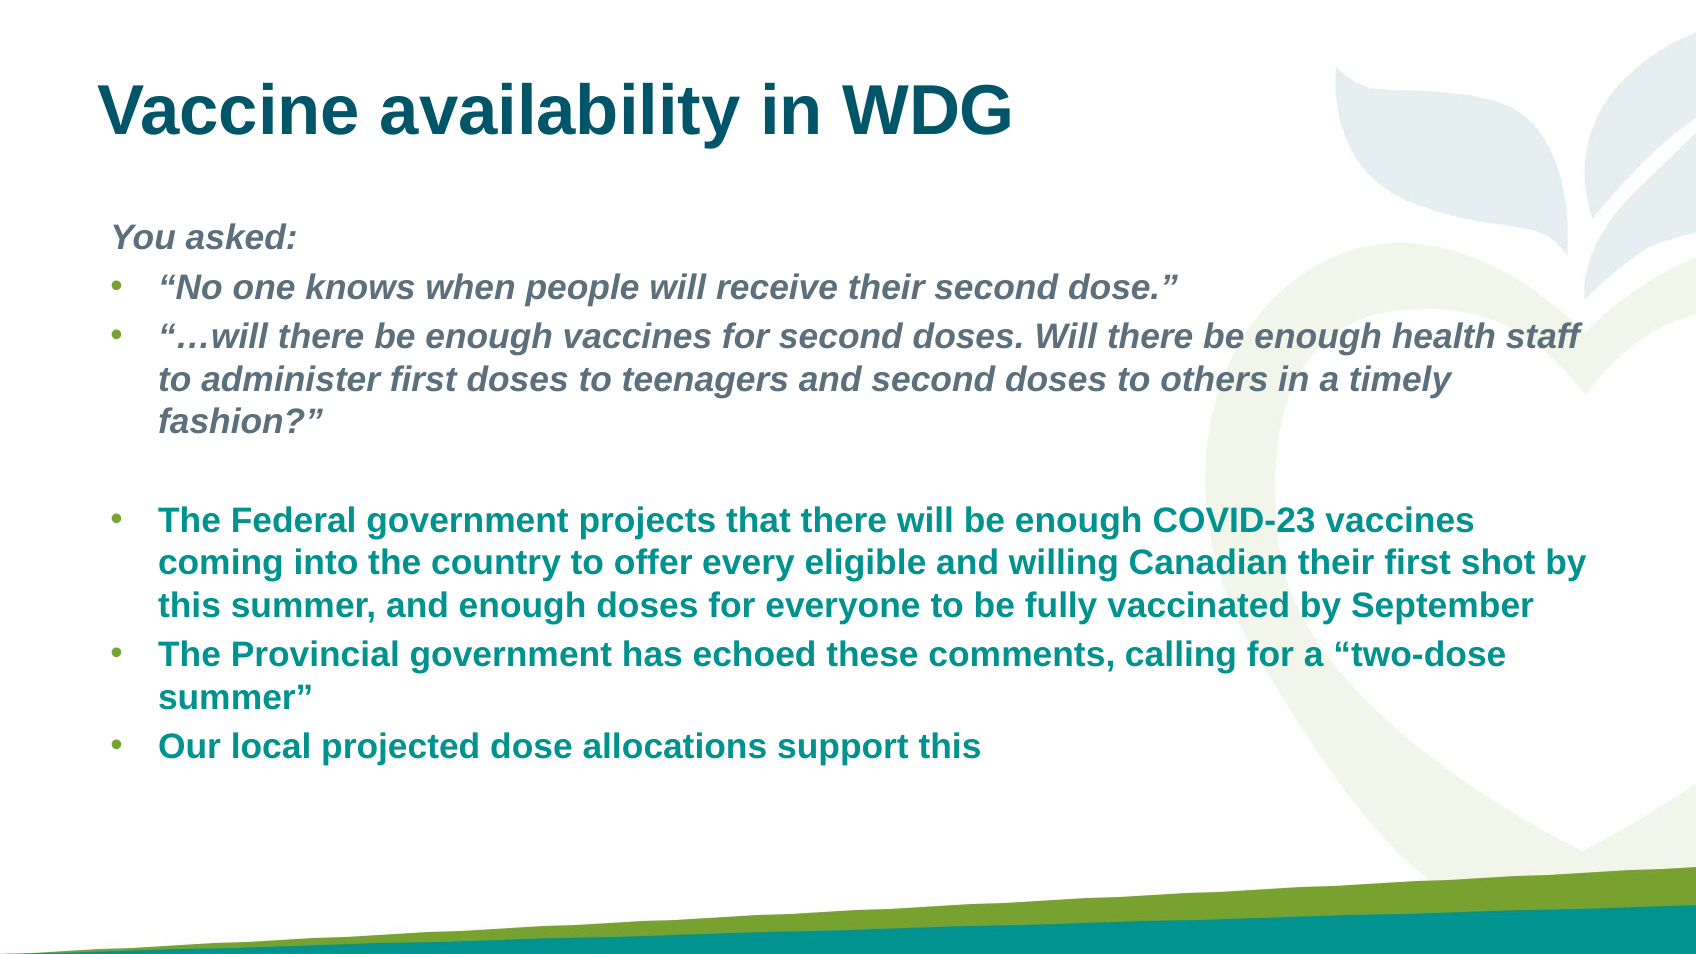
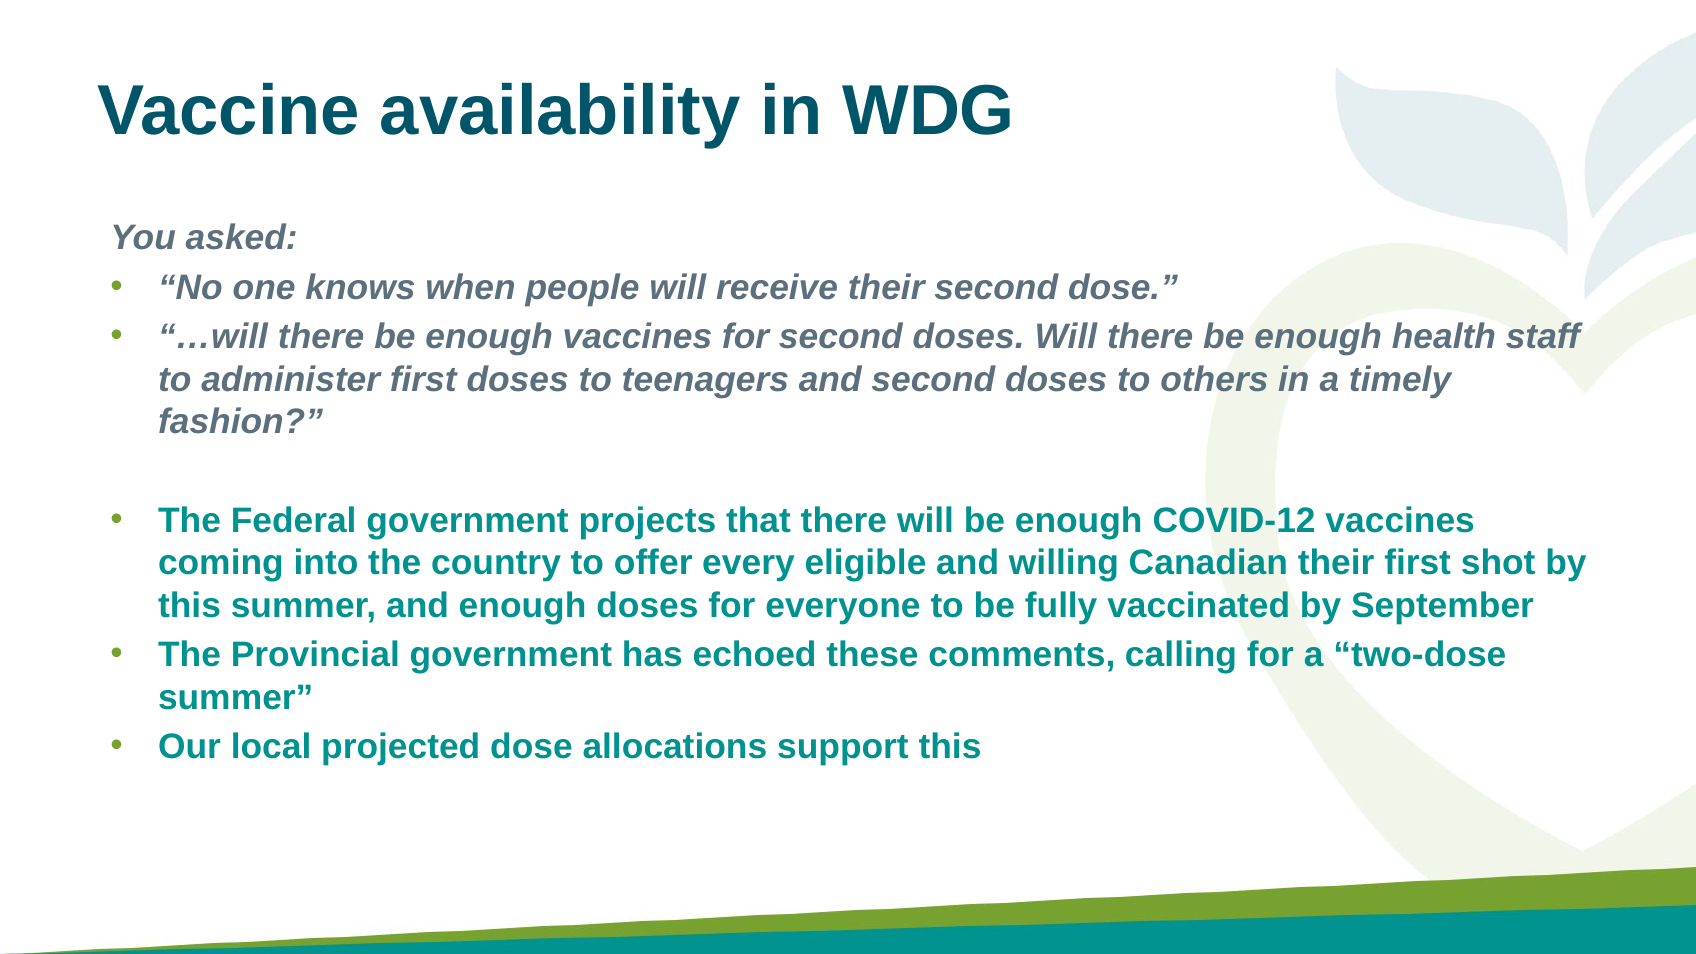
COVID-23: COVID-23 -> COVID-12
